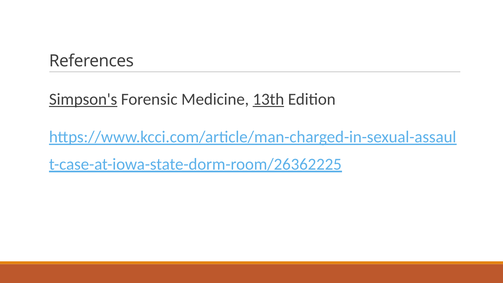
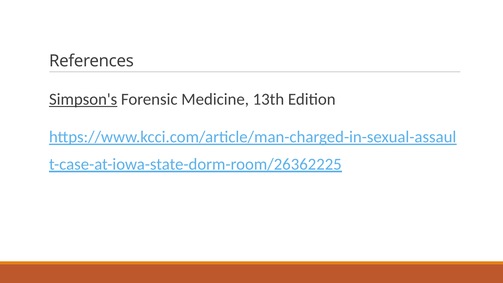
13th underline: present -> none
